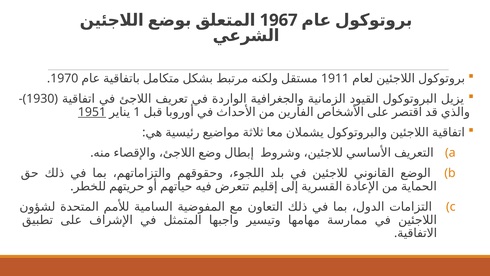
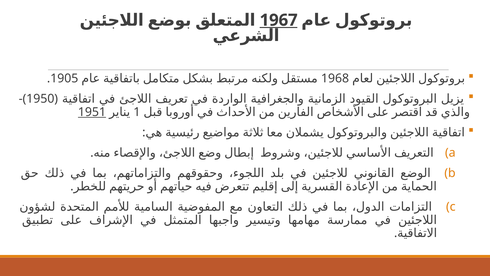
1967 underline: none -> present
1970: 1970 -> 1905
1911: 1911 -> 1968
1930: 1930 -> 1950
